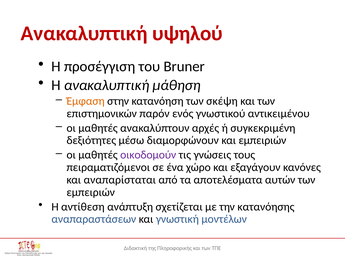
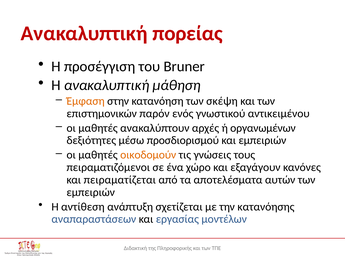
υψηλού: υψηλού -> πορείας
συγκεκριμένη: συγκεκριμένη -> οργανωμένων
διαμορφώνουν: διαμορφώνουν -> προσδιορισμού
οικοδομούν colour: purple -> orange
αναπαρίσταται: αναπαρίσταται -> πειραματίζεται
γνωστική: γνωστική -> εργασίας
